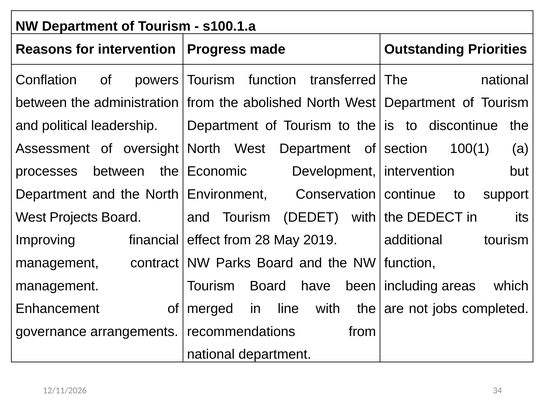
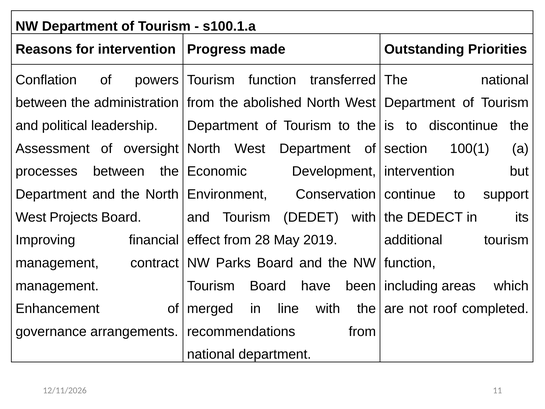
jobs: jobs -> roof
34: 34 -> 11
